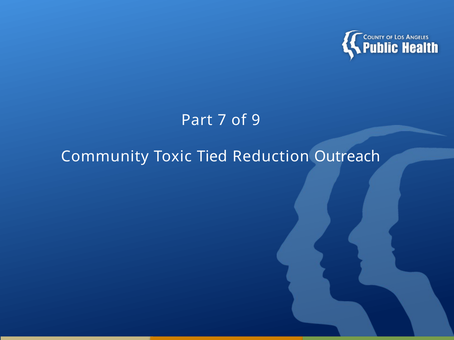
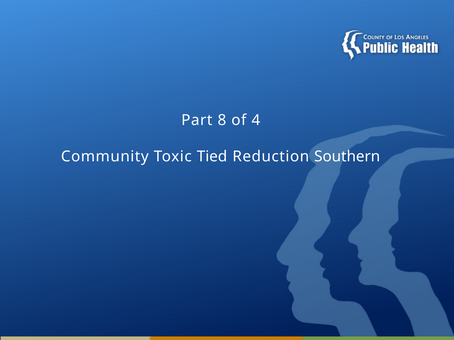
7: 7 -> 8
9: 9 -> 4
Outreach: Outreach -> Southern
